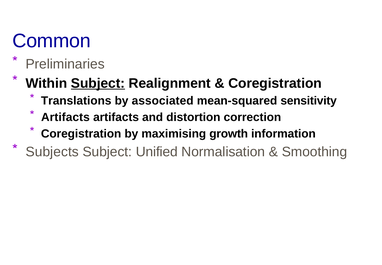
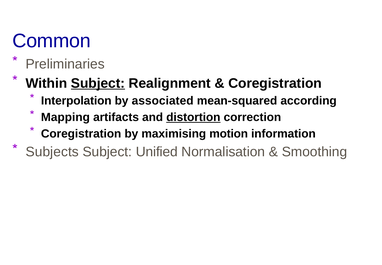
Translations: Translations -> Interpolation
sensitivity: sensitivity -> according
Artifacts at (65, 117): Artifacts -> Mapping
distortion underline: none -> present
growth: growth -> motion
